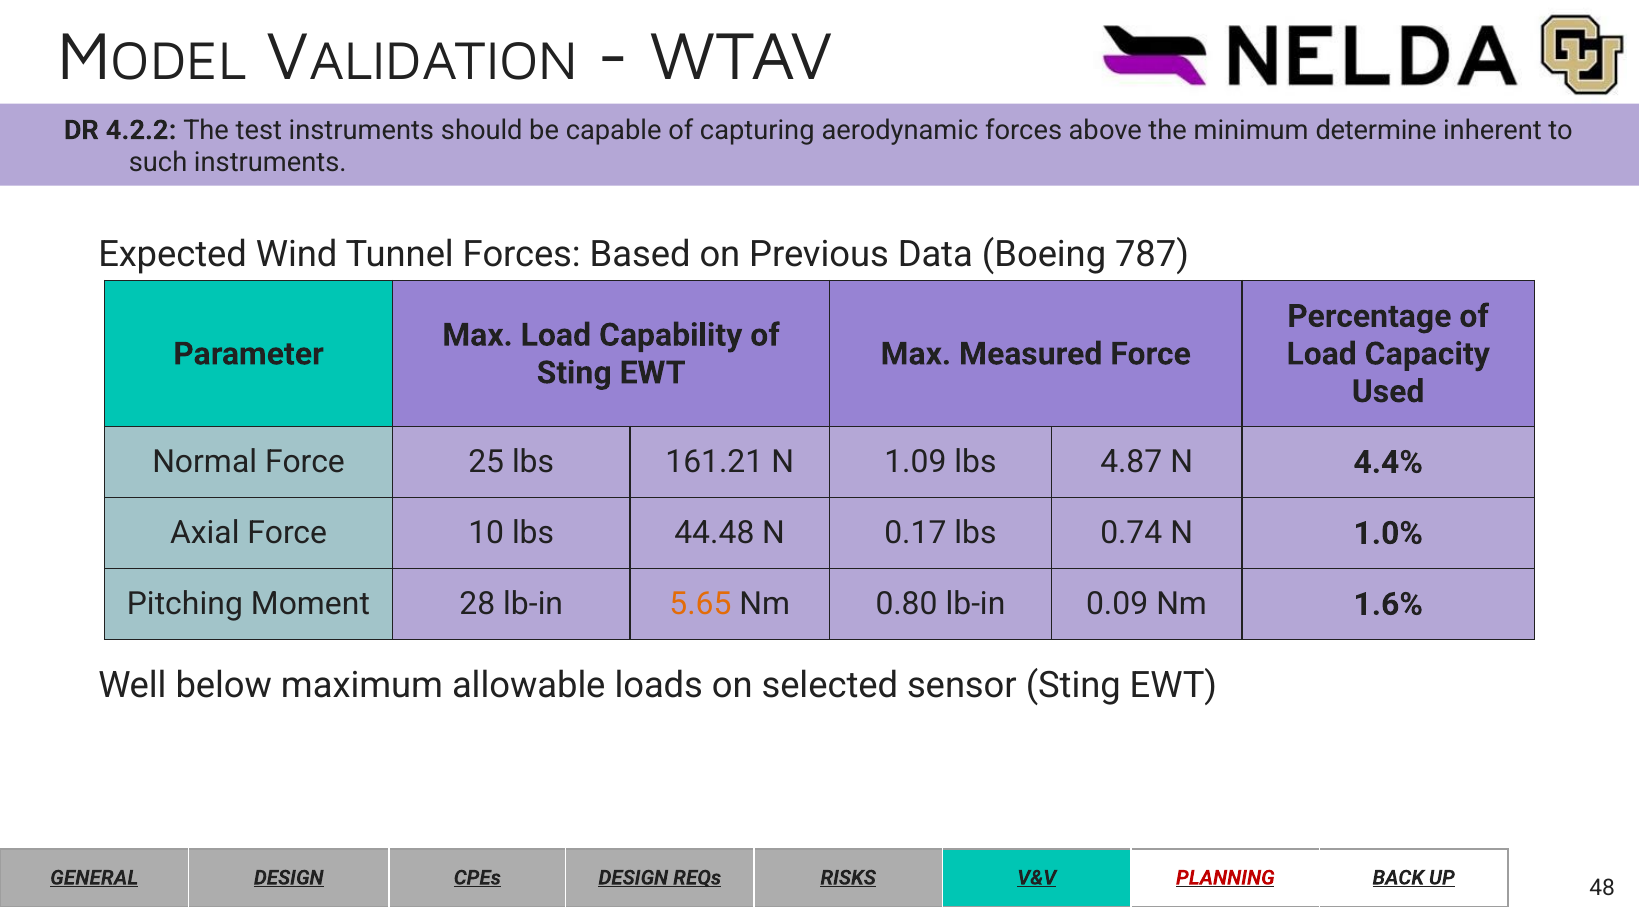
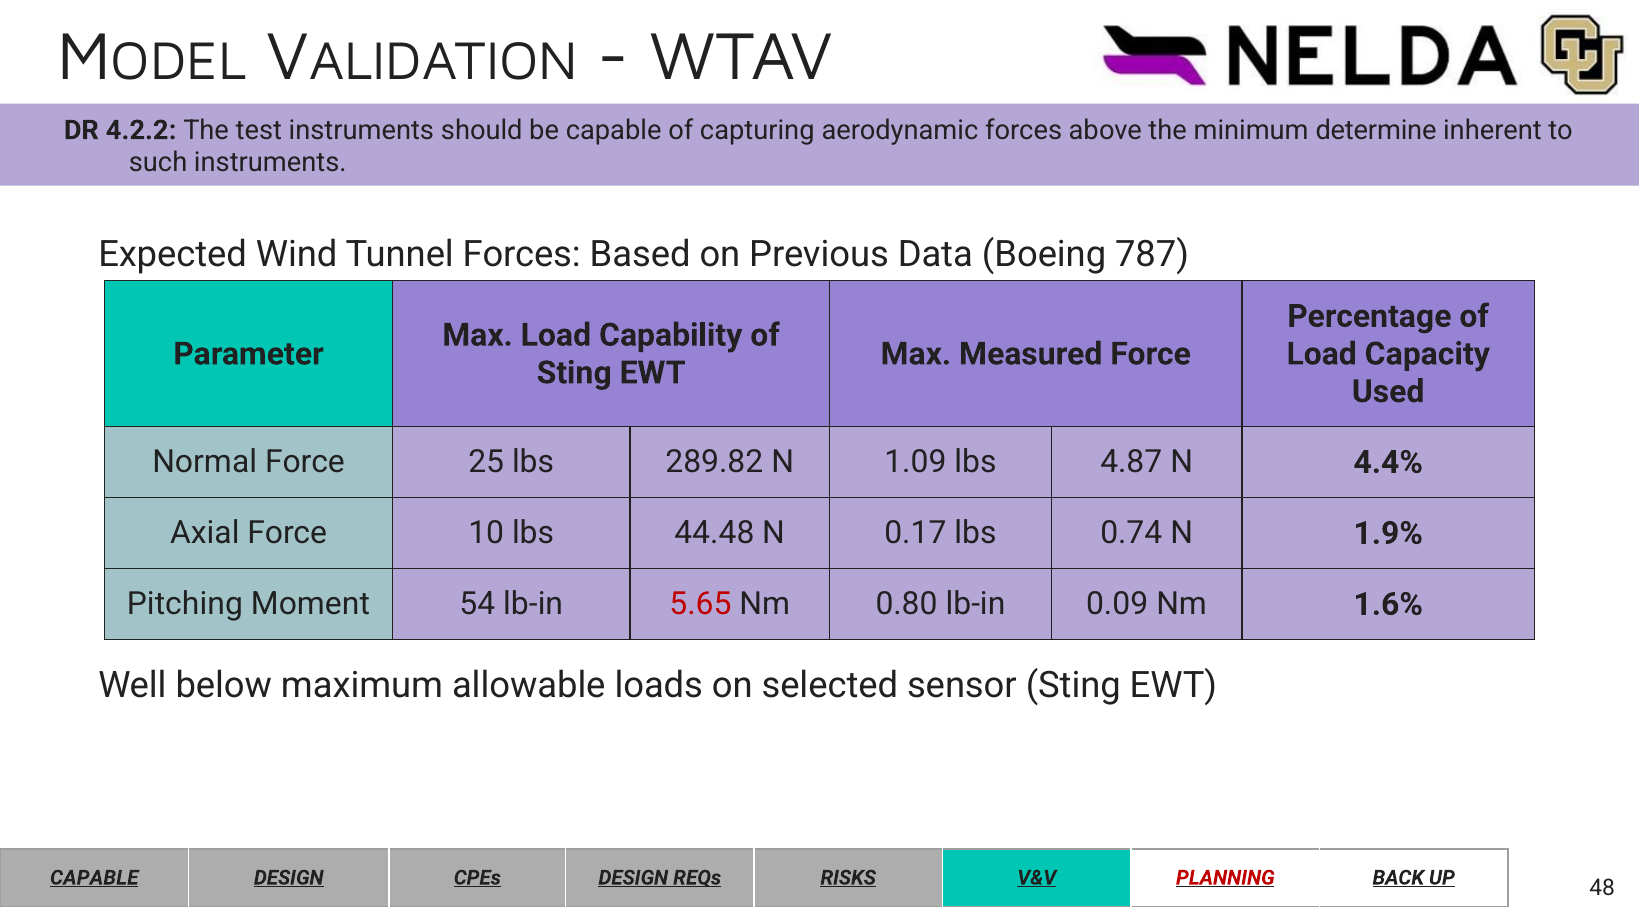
161.21: 161.21 -> 289.82
1.0%: 1.0% -> 1.9%
28: 28 -> 54
5.65 colour: orange -> red
GENERAL at (94, 878): GENERAL -> CAPABLE
